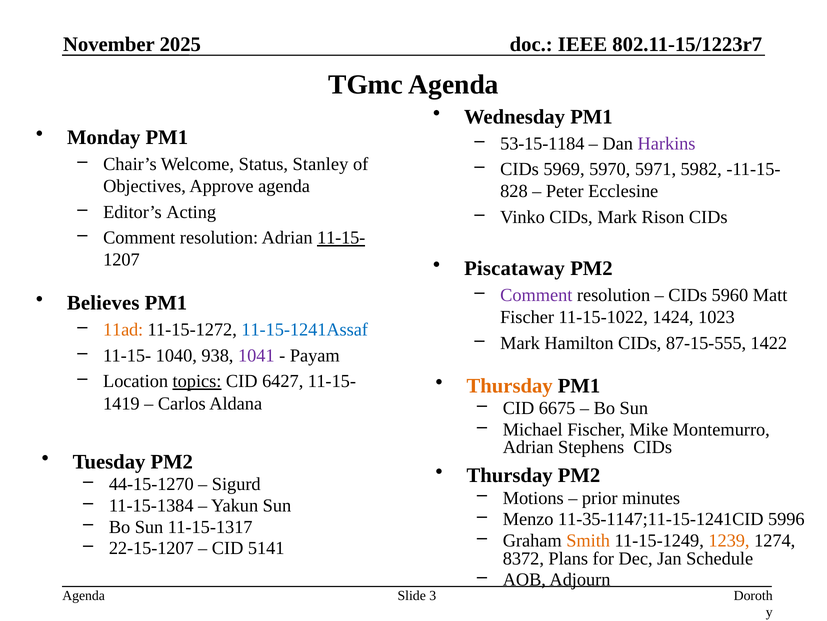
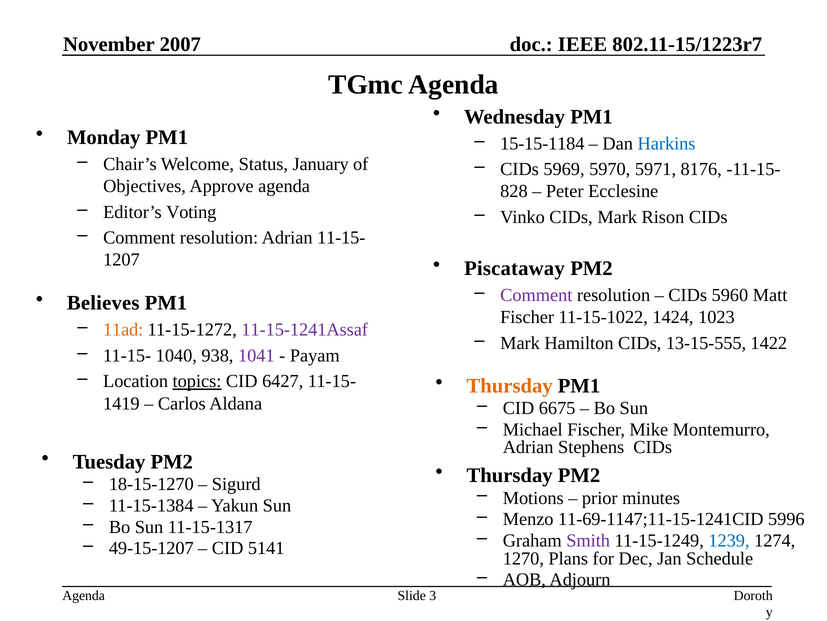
2025: 2025 -> 2007
53-15-1184: 53-15-1184 -> 15-15-1184
Harkins colour: purple -> blue
Status Stanley: Stanley -> January
5982: 5982 -> 8176
Acting: Acting -> Voting
11-15- at (341, 238) underline: present -> none
11-15-1241Assaf colour: blue -> purple
87-15-555: 87-15-555 -> 13-15-555
44-15-1270: 44-15-1270 -> 18-15-1270
11-35-1147;11-15-1241CID: 11-35-1147;11-15-1241CID -> 11-69-1147;11-15-1241CID
Smith colour: orange -> purple
1239 colour: orange -> blue
22-15-1207: 22-15-1207 -> 49-15-1207
8372: 8372 -> 1270
